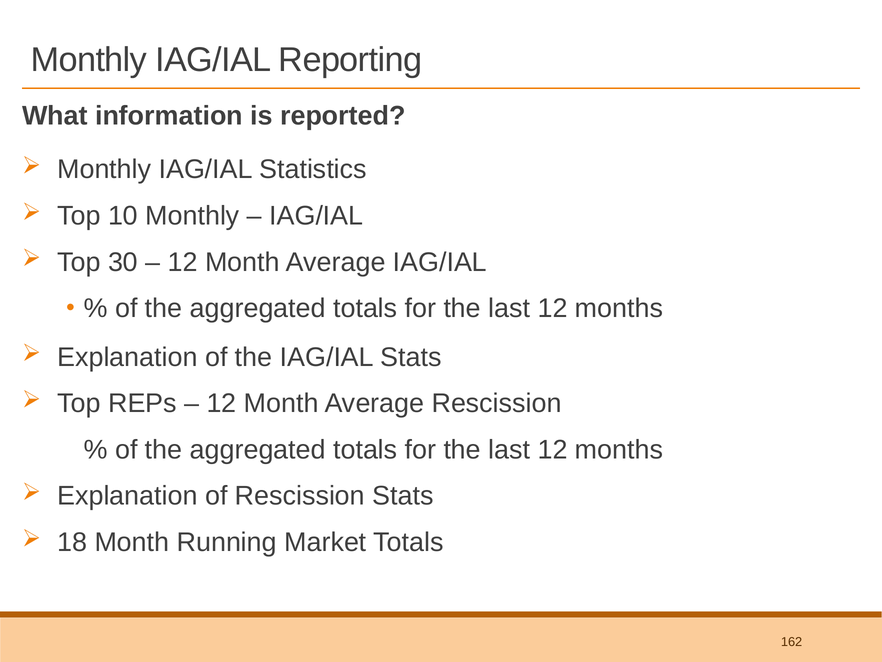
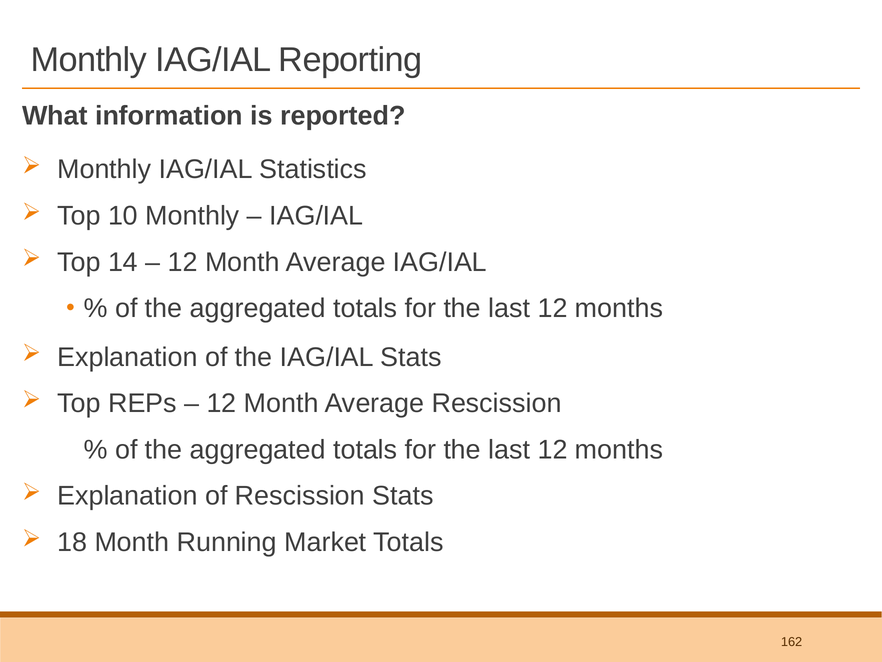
30: 30 -> 14
